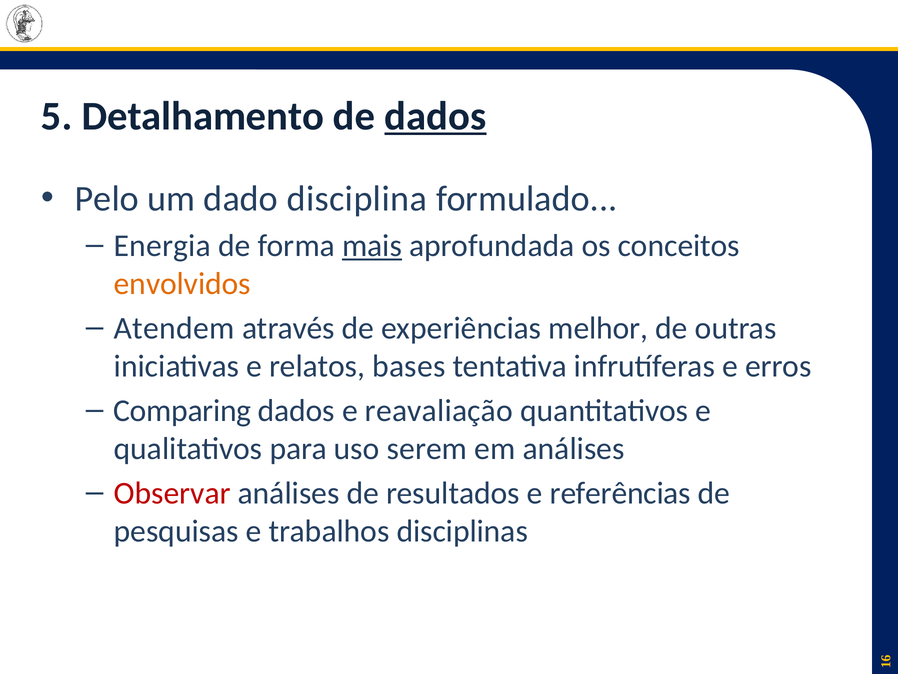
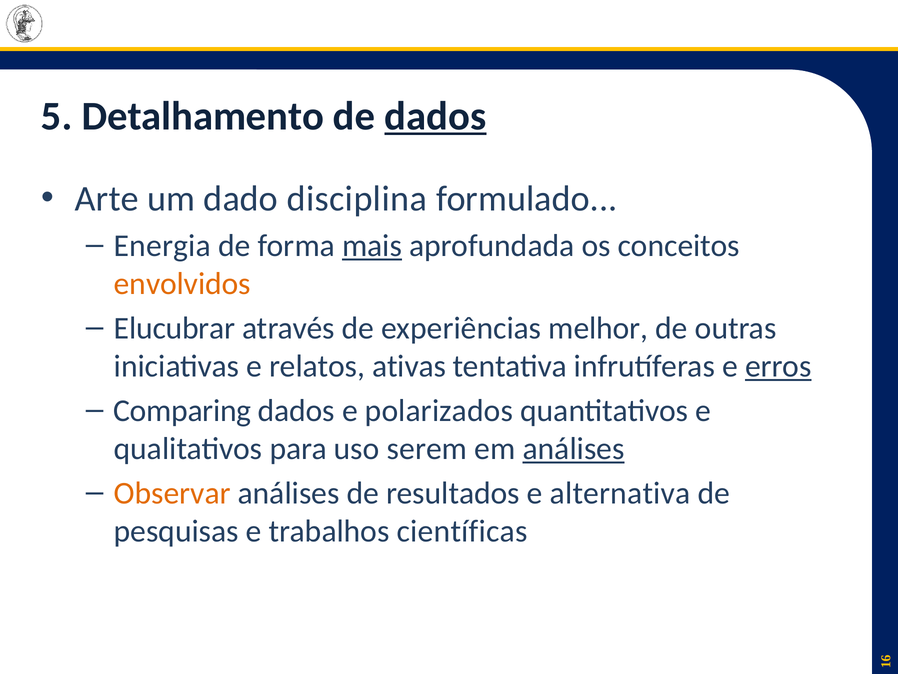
Pelo: Pelo -> Arte
Atendem: Atendem -> Elucubrar
bases: bases -> ativas
erros underline: none -> present
reavaliação: reavaliação -> polarizados
análises at (574, 448) underline: none -> present
Observar colour: red -> orange
referências: referências -> alternativa
disciplinas: disciplinas -> científicas
